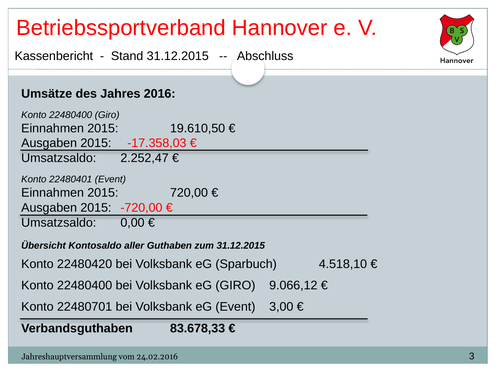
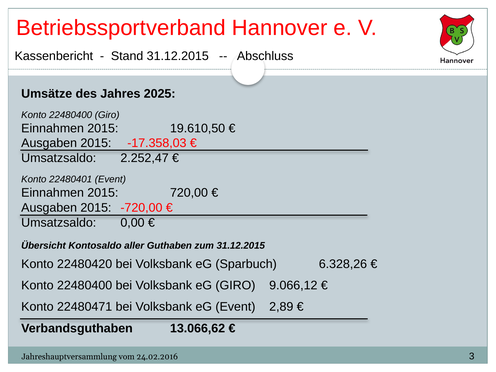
2016: 2016 -> 2025
4.518,10: 4.518,10 -> 6.328,26
22480701: 22480701 -> 22480471
3,00: 3,00 -> 2,89
83.678,33: 83.678,33 -> 13.066,62
